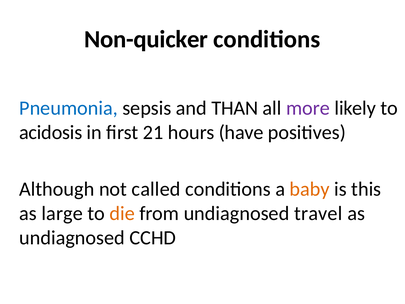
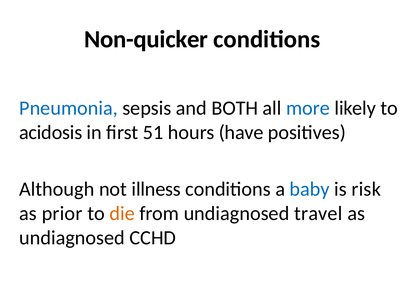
THAN: THAN -> BOTH
more colour: purple -> blue
21: 21 -> 51
called: called -> illness
baby colour: orange -> blue
this: this -> risk
large: large -> prior
